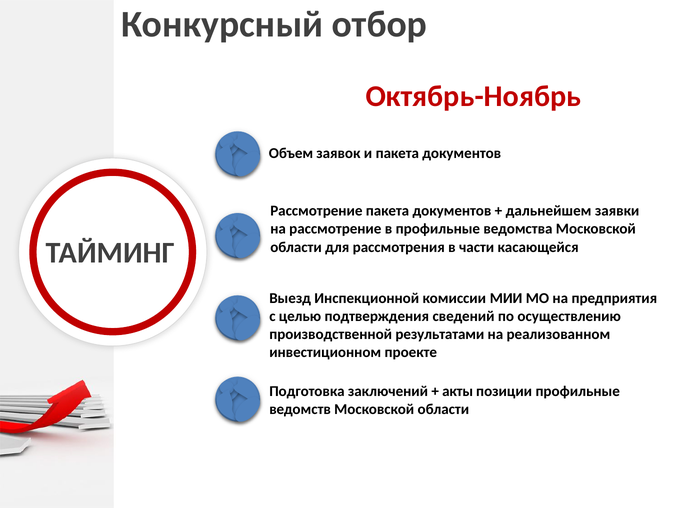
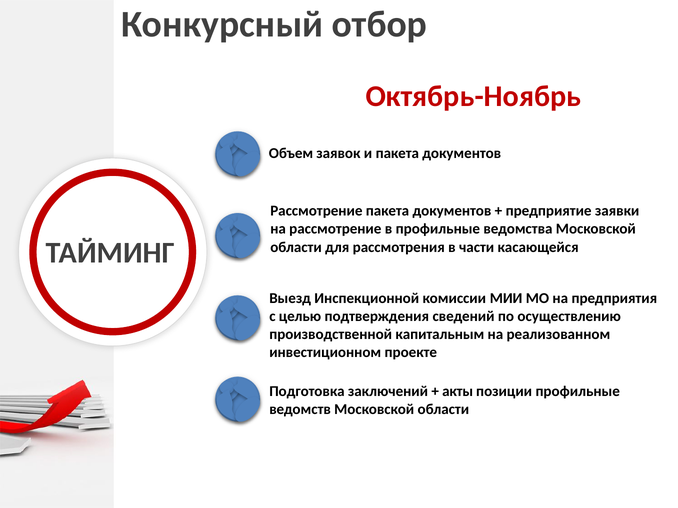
дальнейшем: дальнейшем -> предприятие
результатами: результатами -> капитальным
